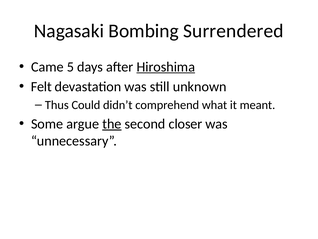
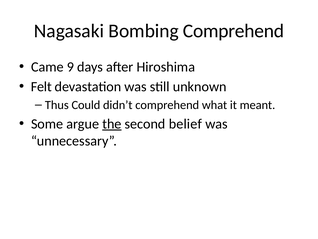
Bombing Surrendered: Surrendered -> Comprehend
5: 5 -> 9
Hiroshima underline: present -> none
closer: closer -> belief
